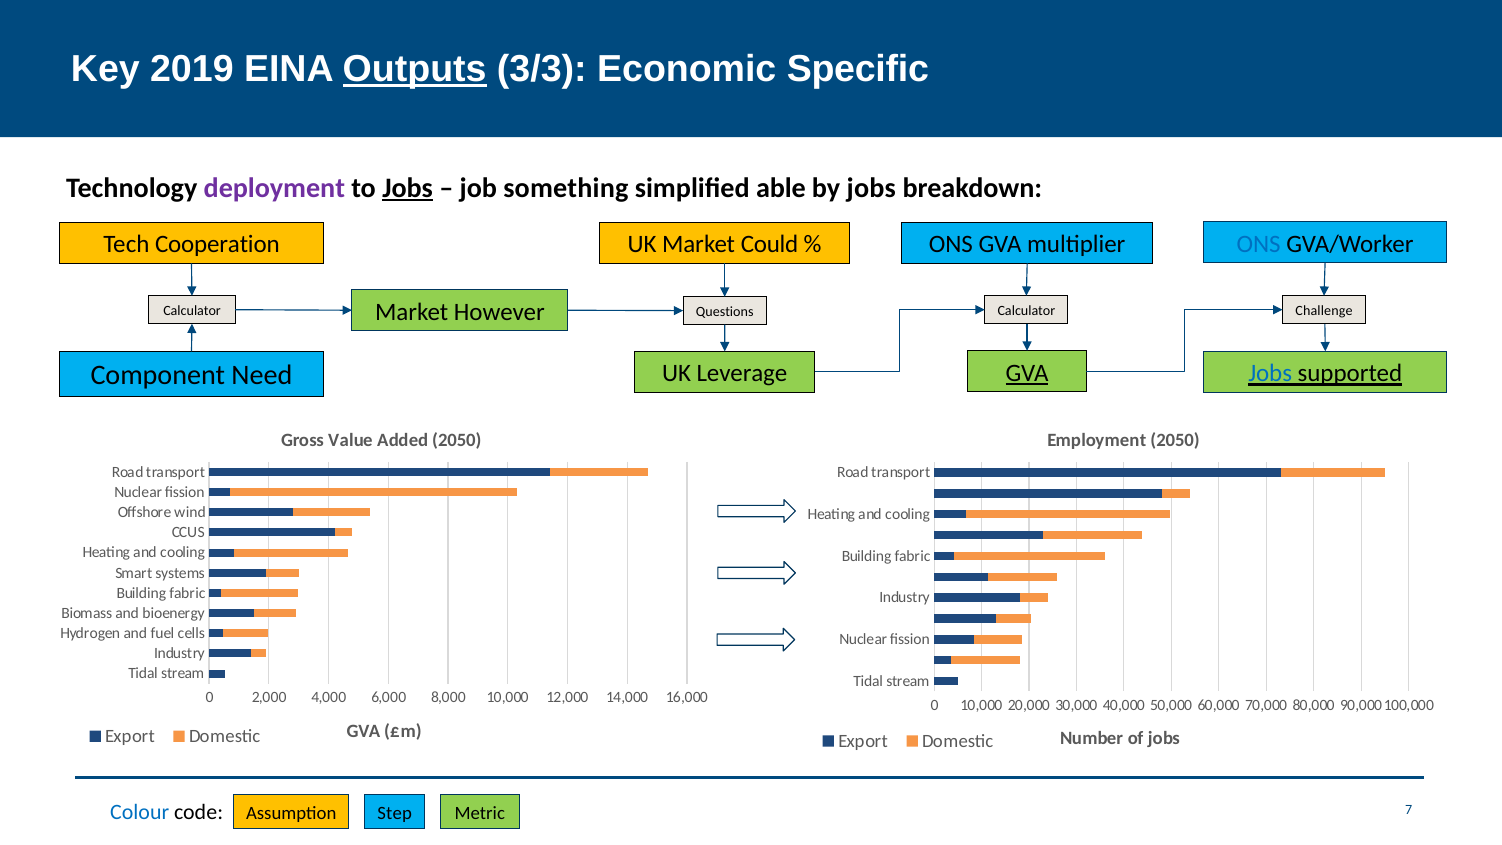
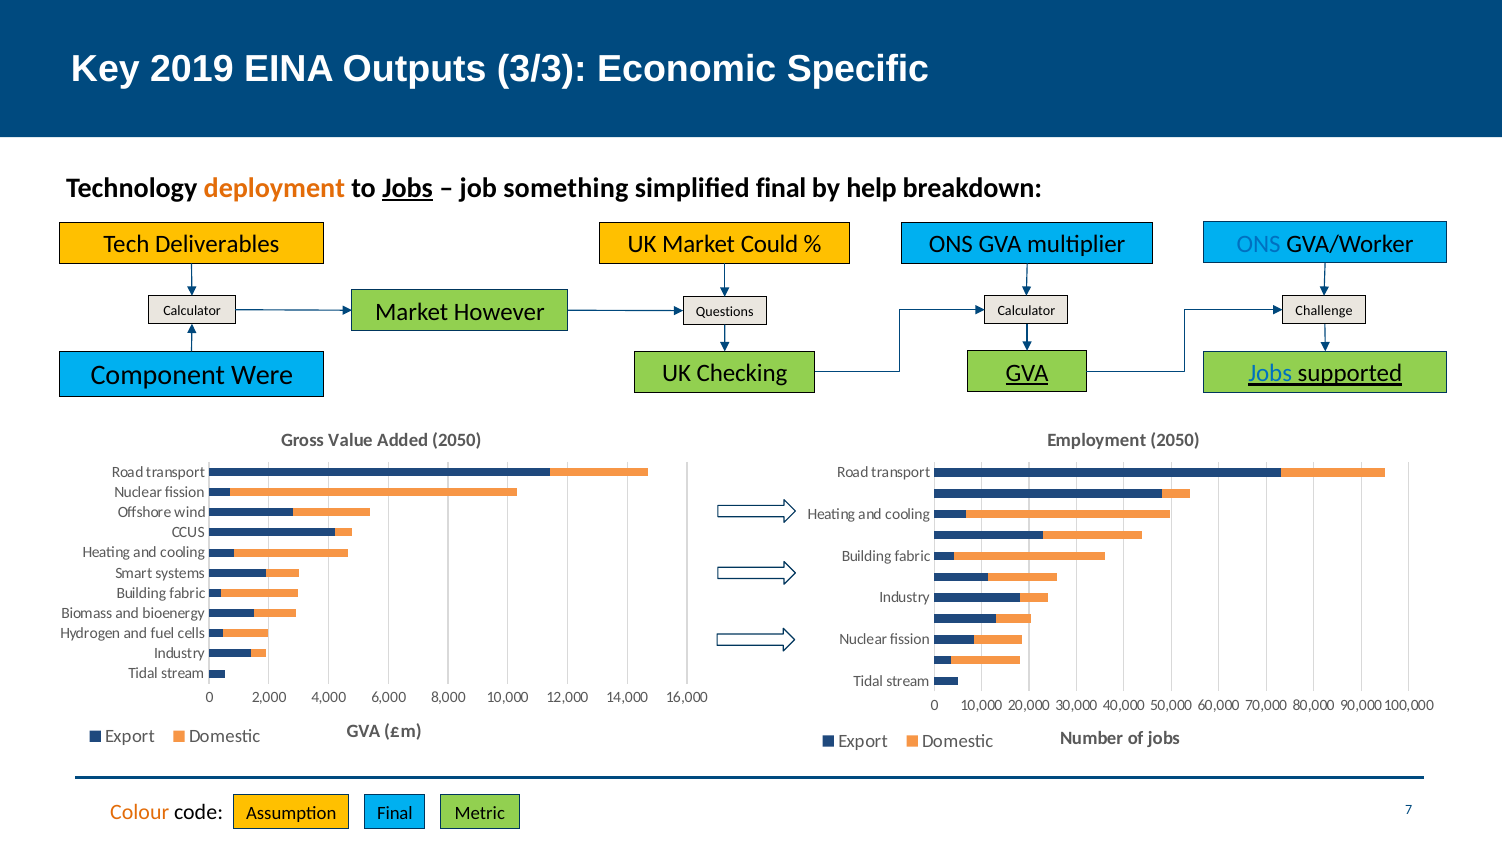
Outputs underline: present -> none
deployment colour: purple -> orange
simplified able: able -> final
by jobs: jobs -> help
Cooperation: Cooperation -> Deliverables
Leverage: Leverage -> Checking
Need: Need -> Were
Colour colour: blue -> orange
Step at (395, 813): Step -> Final
